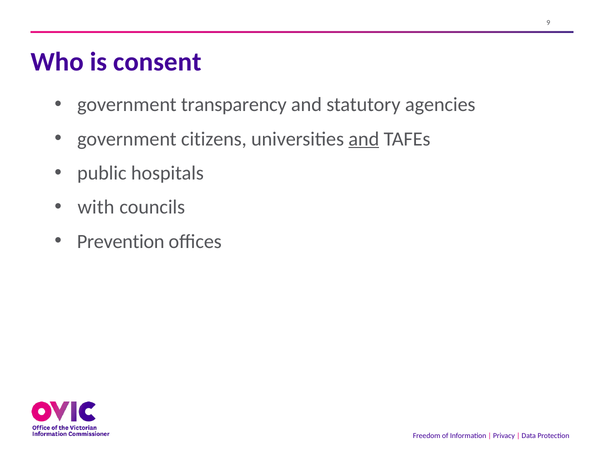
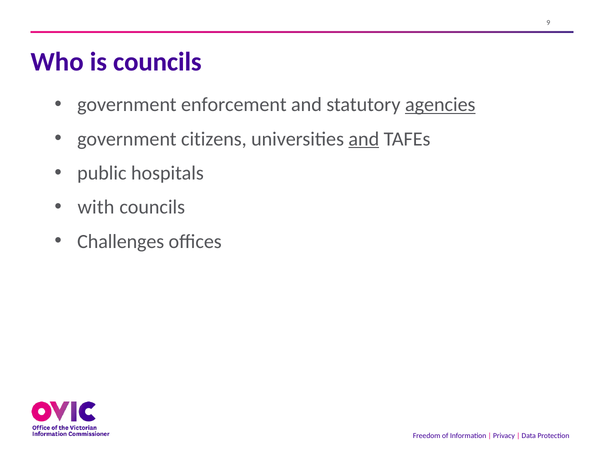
is consent: consent -> councils
transparency: transparency -> enforcement
agencies underline: none -> present
Prevention: Prevention -> Challenges
